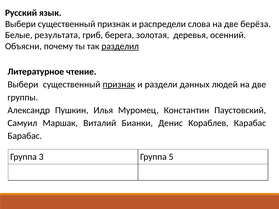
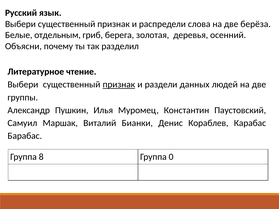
результата: результата -> отдельным
разделил underline: present -> none
3: 3 -> 8
5: 5 -> 0
